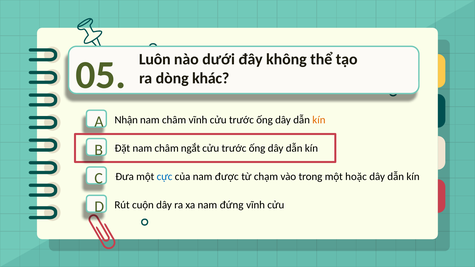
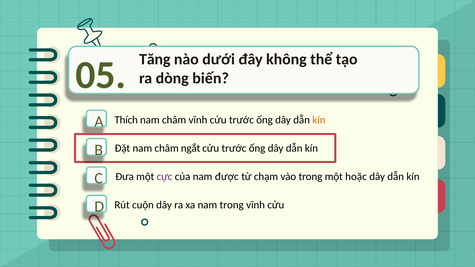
Luôn: Luôn -> Tăng
khác: khác -> biến
Nhận: Nhận -> Thích
cực colour: blue -> purple
nam đứng: đứng -> trong
